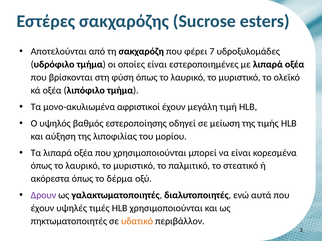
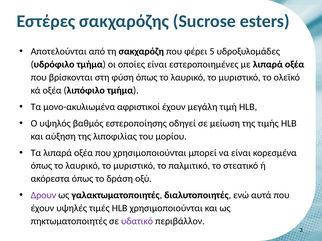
7: 7 -> 5
δέρμα: δέρμα -> δράση
υδατικό colour: orange -> purple
